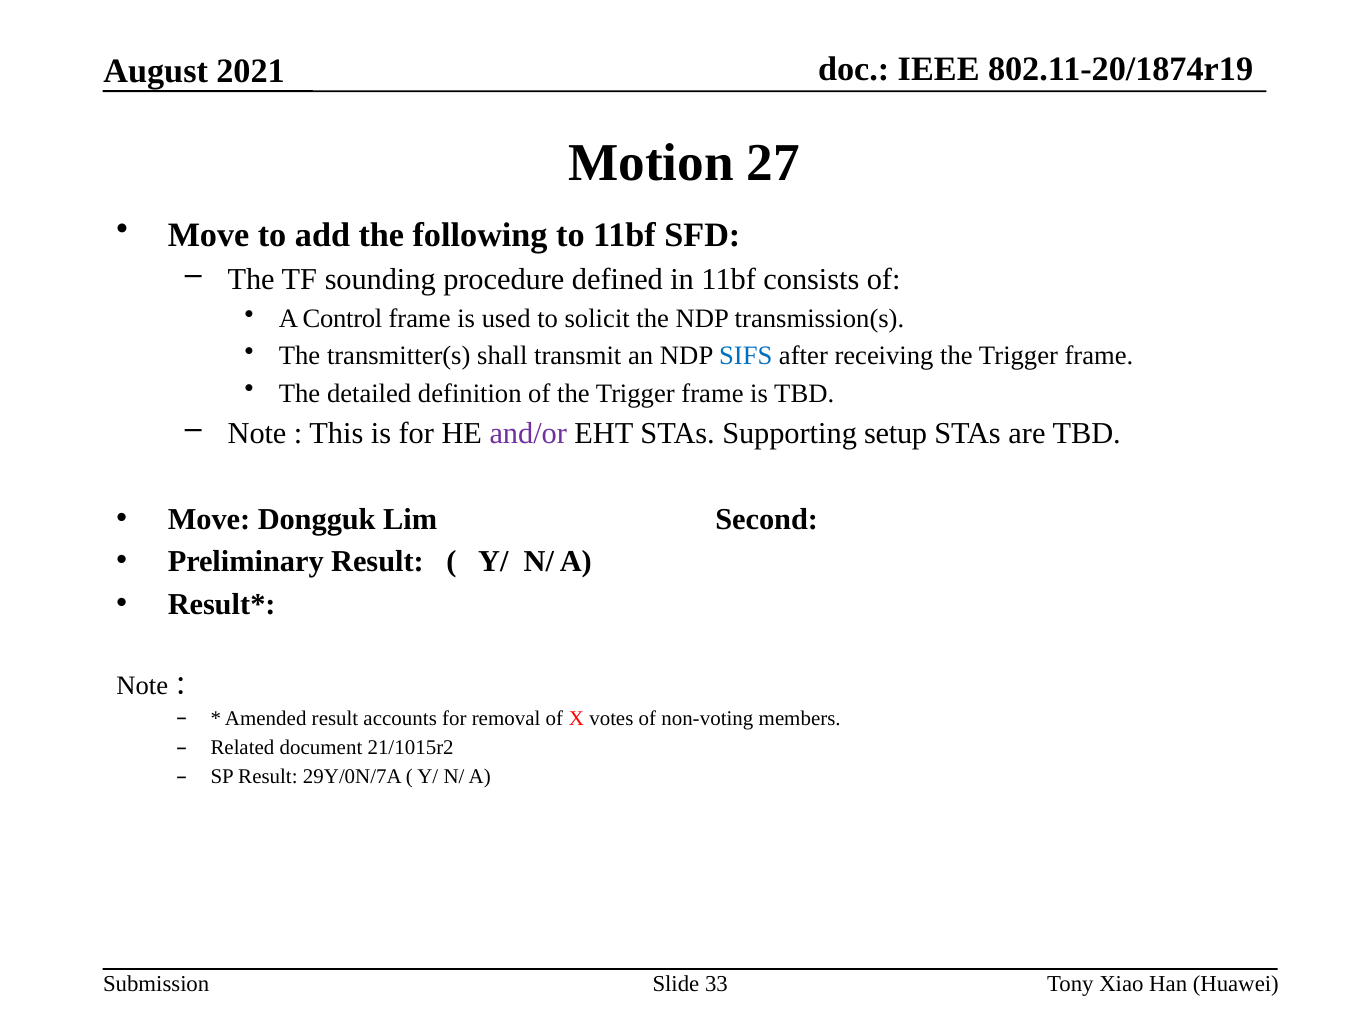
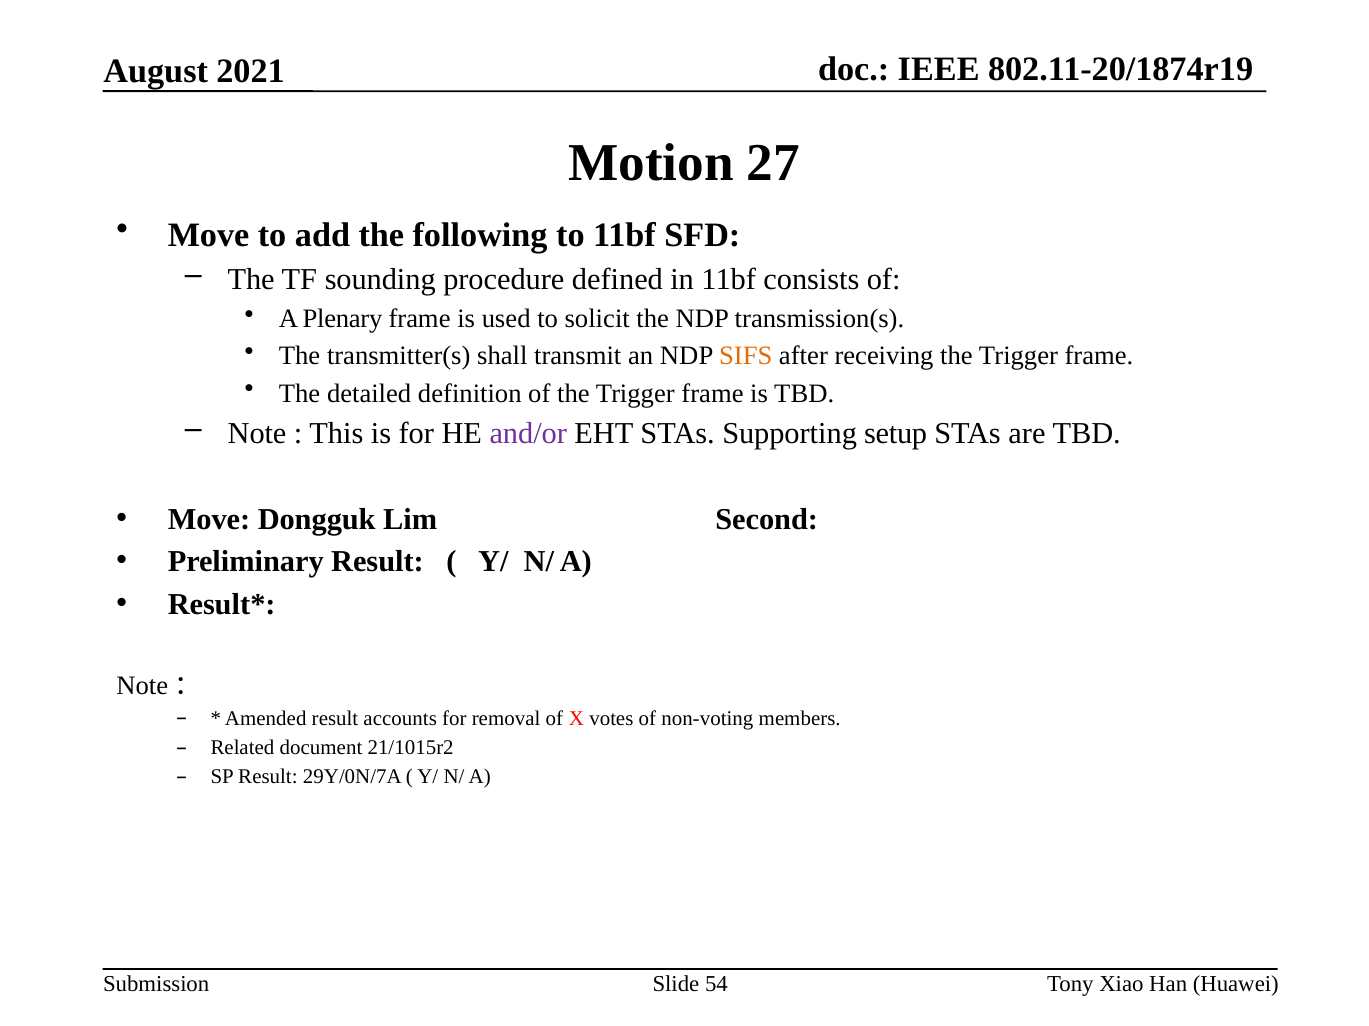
Control: Control -> Plenary
SIFS colour: blue -> orange
33: 33 -> 54
